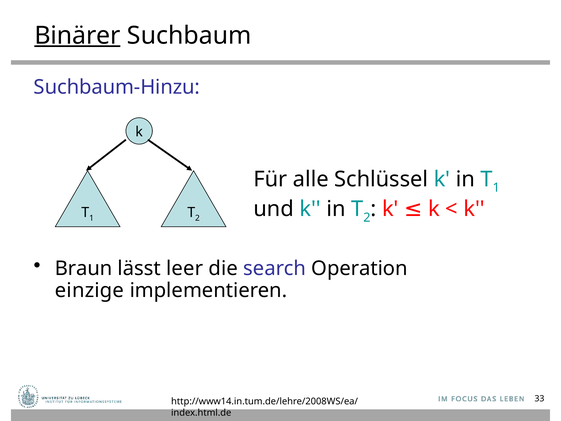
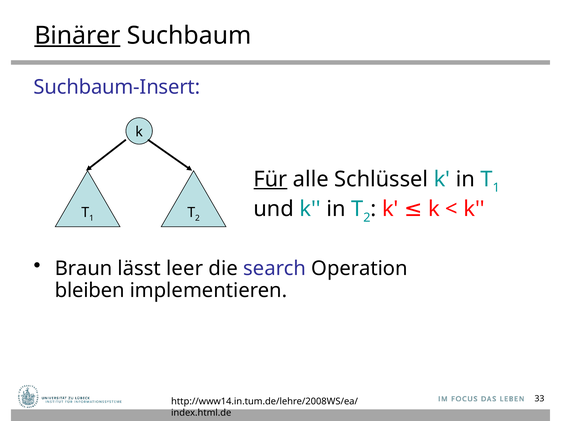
Suchbaum-Hinzu: Suchbaum-Hinzu -> Suchbaum-Insert
Für underline: none -> present
einzige: einzige -> bleiben
